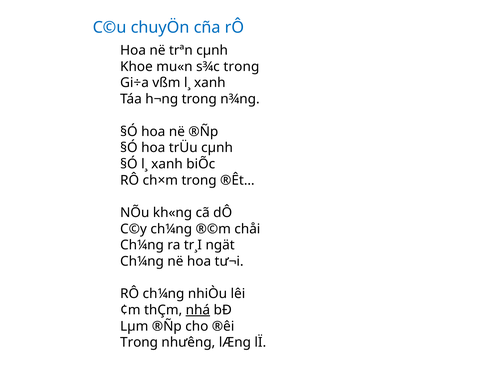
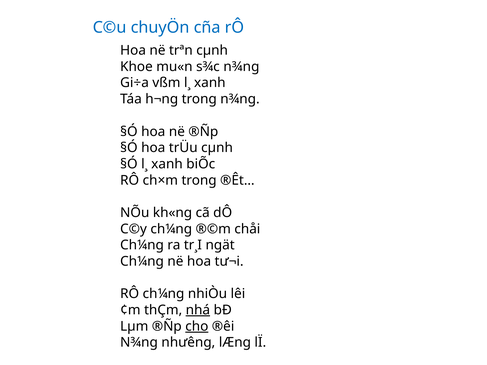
s¾c trong: trong -> n¾ng
cho underline: none -> present
Trong at (139, 343): Trong -> N¾ng
